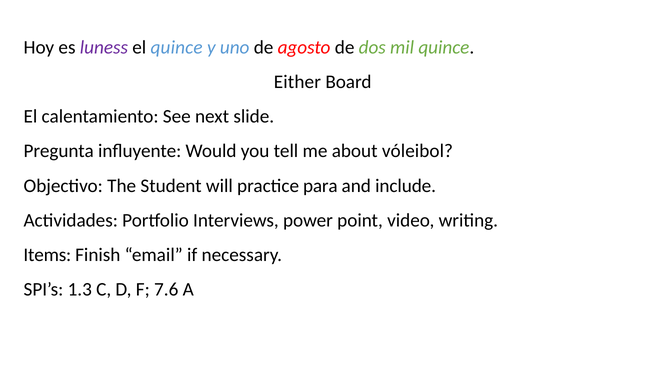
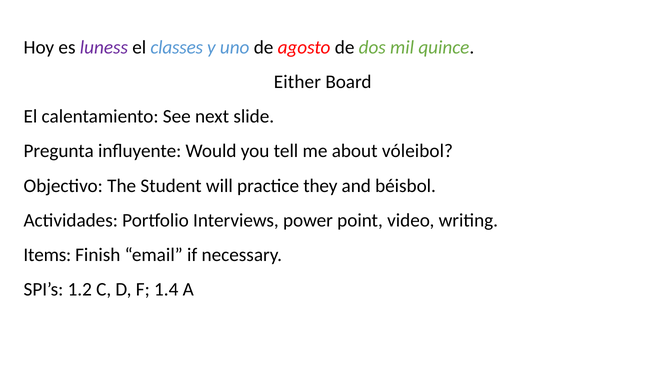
el quince: quince -> classes
para: para -> they
include: include -> béisbol
1.3: 1.3 -> 1.2
7.6: 7.6 -> 1.4
